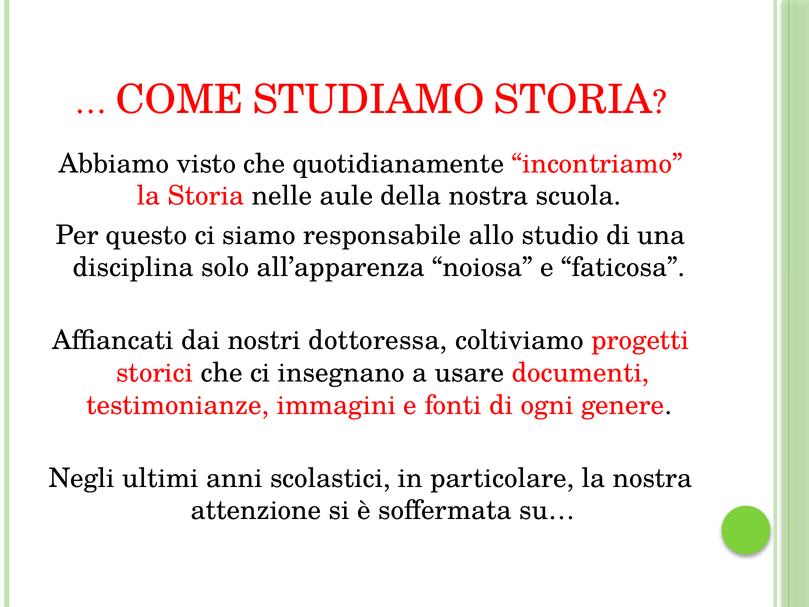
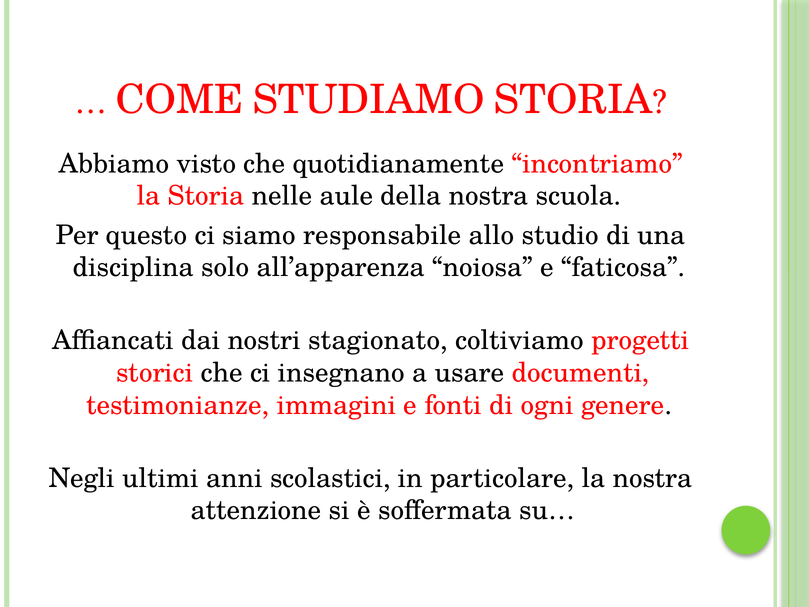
dottoressa: dottoressa -> stagionato
